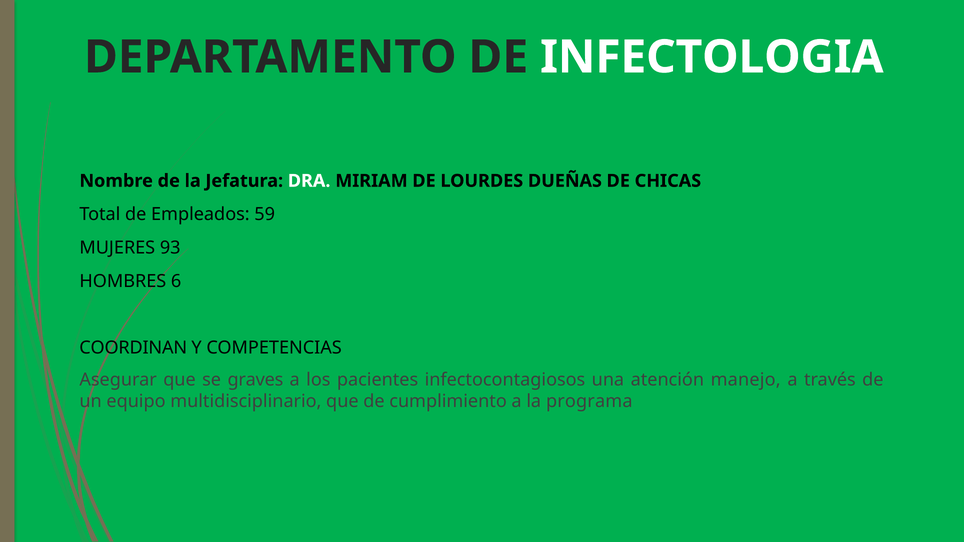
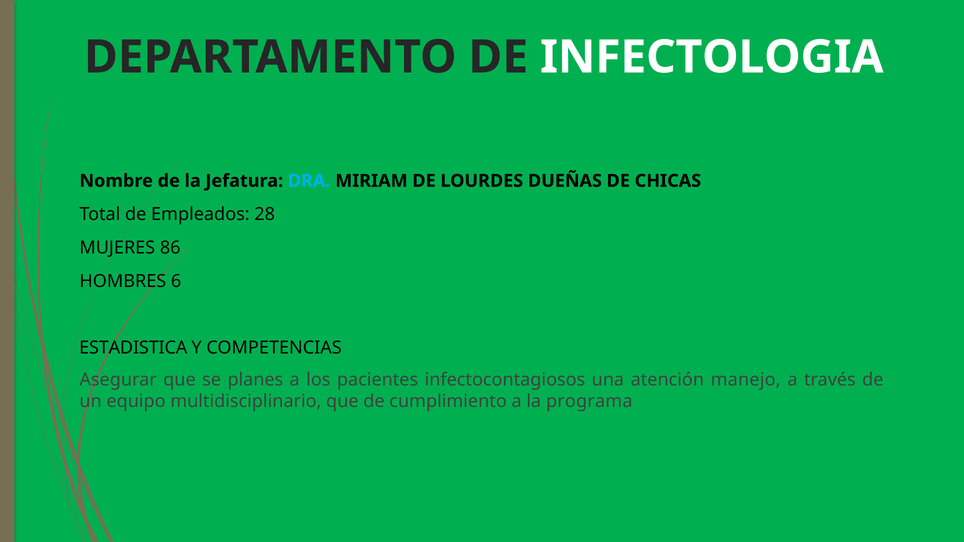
DRA colour: white -> light blue
59: 59 -> 28
93: 93 -> 86
COORDINAN: COORDINAN -> ESTADISTICA
graves: graves -> planes
